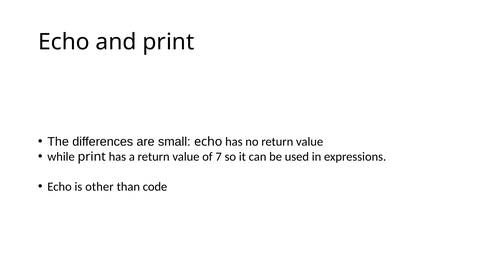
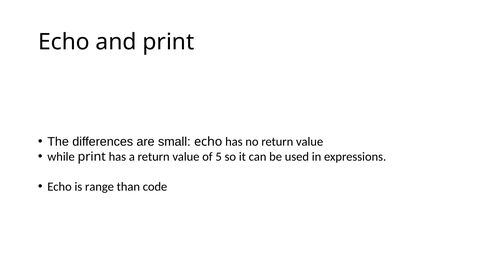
7: 7 -> 5
other: other -> range
